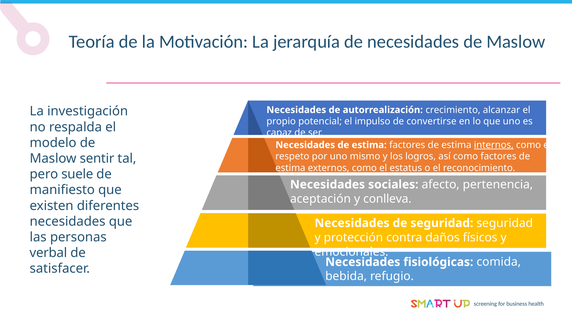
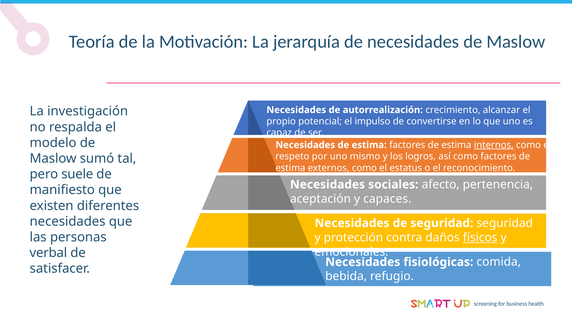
sentir: sentir -> sumó
conlleva: conlleva -> capaces
físicos underline: none -> present
